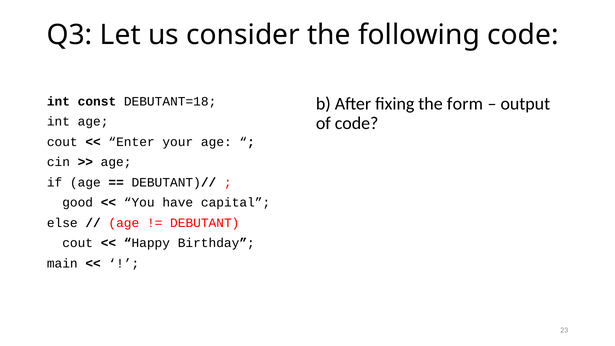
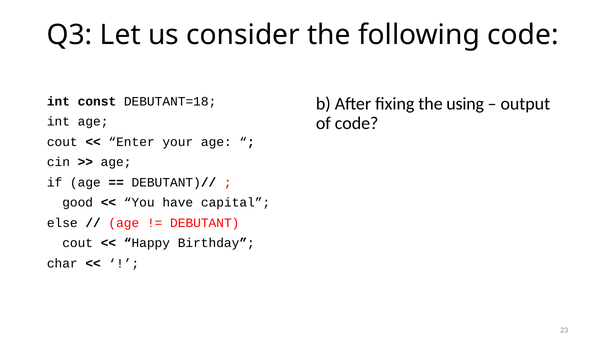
form: form -> using
main: main -> char
